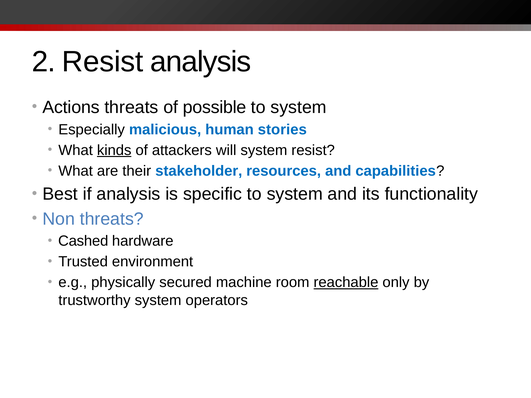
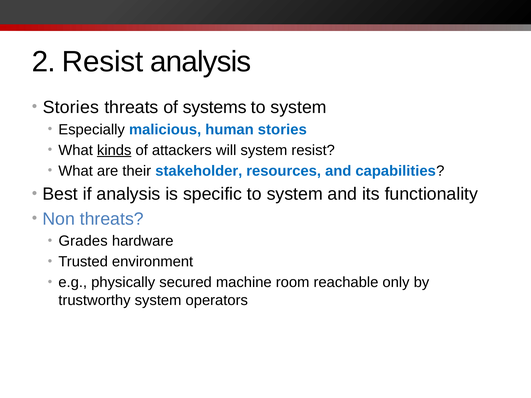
Actions at (71, 107): Actions -> Stories
possible: possible -> systems
Cashed: Cashed -> Grades
reachable underline: present -> none
